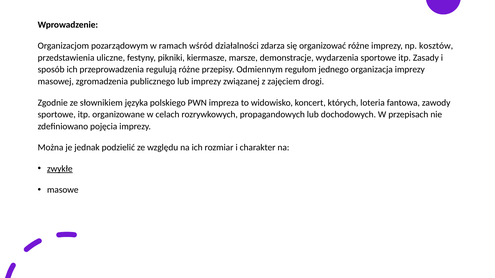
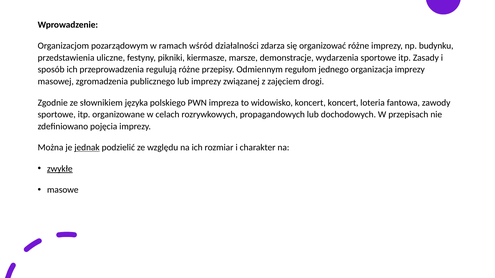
kosztów: kosztów -> budynku
koncert których: których -> koncert
jednak underline: none -> present
